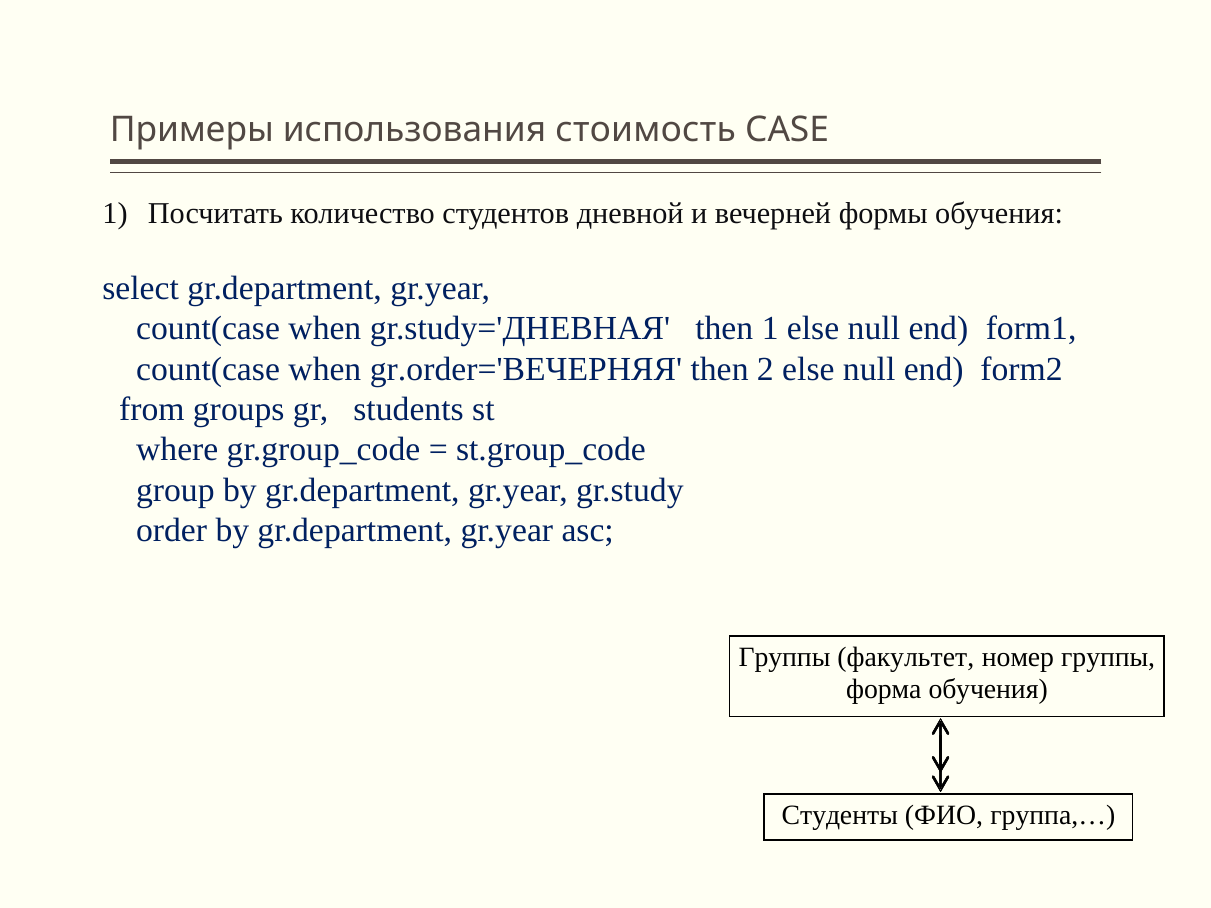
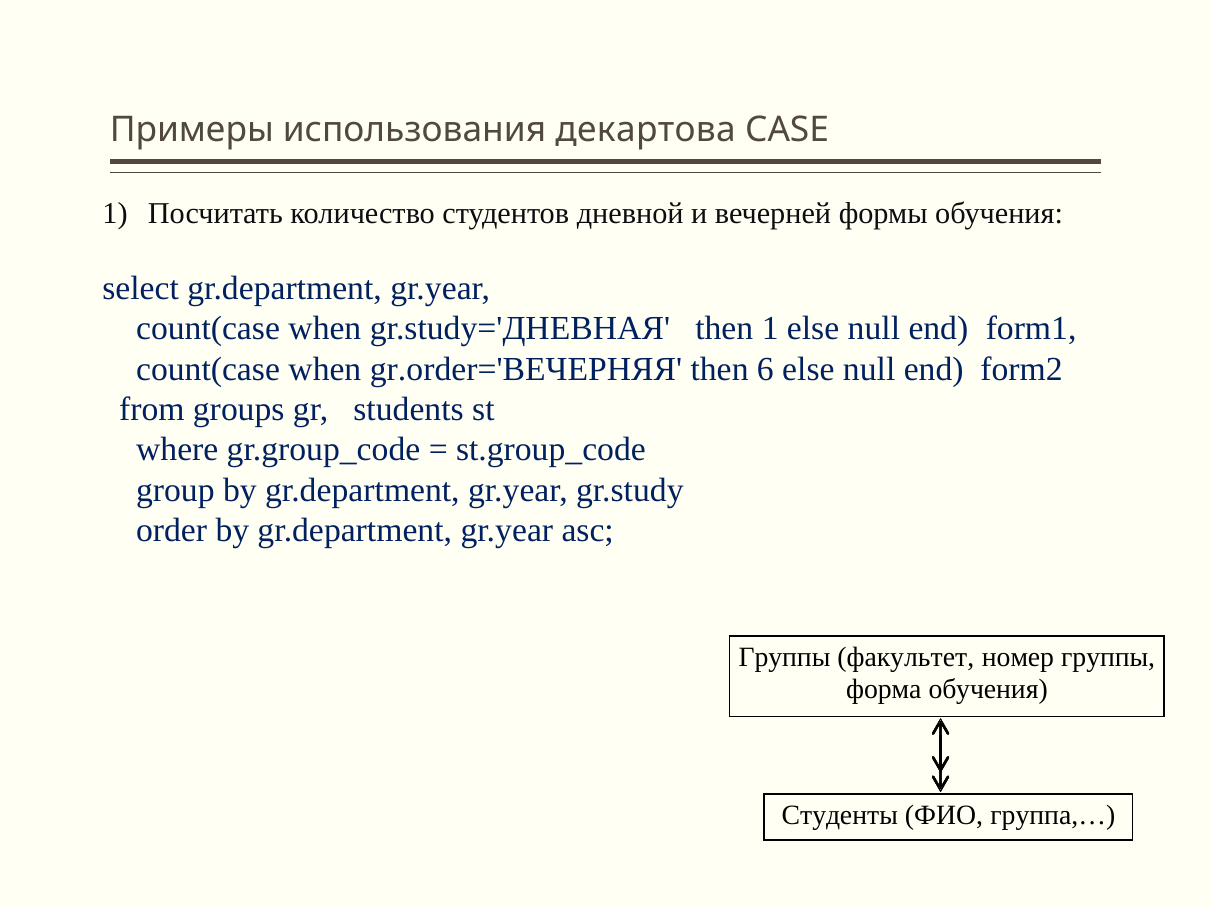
стоимость: стоимость -> декартова
2: 2 -> 6
